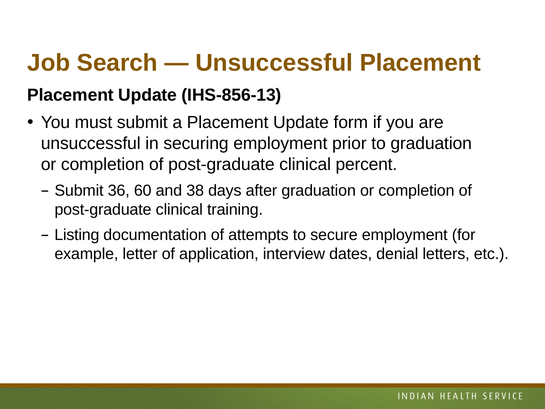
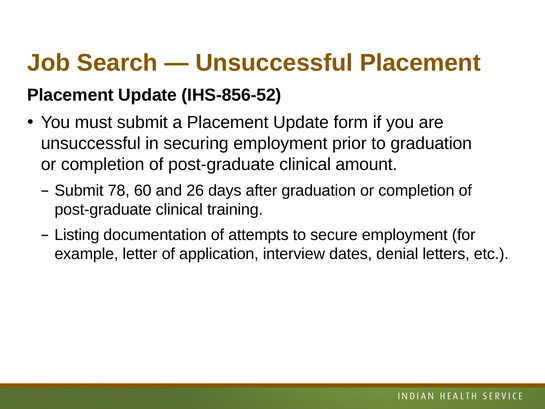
IHS-856-13: IHS-856-13 -> IHS-856-52
percent: percent -> amount
36: 36 -> 78
38: 38 -> 26
